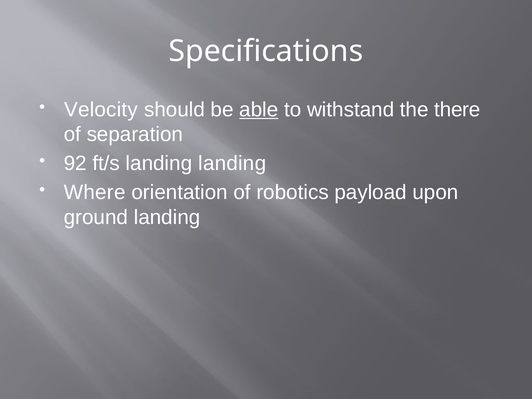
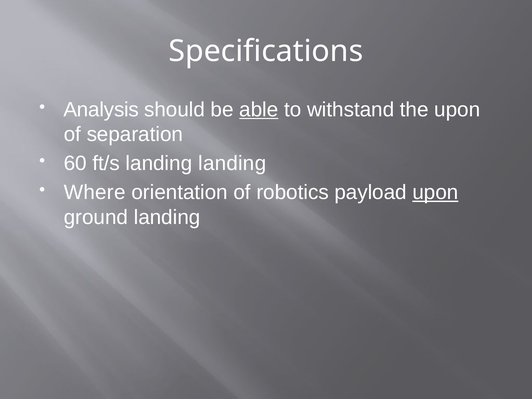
Velocity: Velocity -> Analysis
the there: there -> upon
92: 92 -> 60
upon at (435, 192) underline: none -> present
